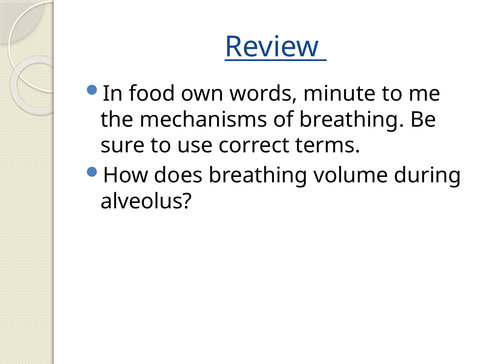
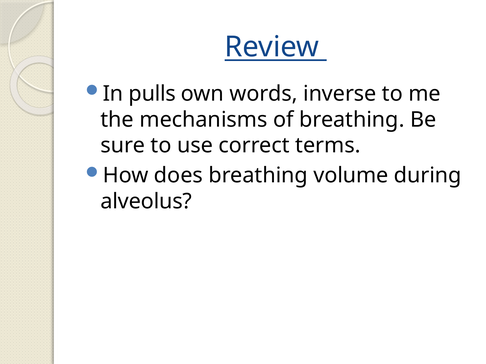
food: food -> pulls
minute: minute -> inverse
